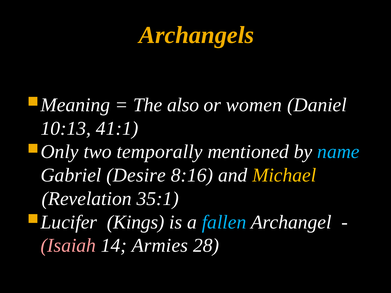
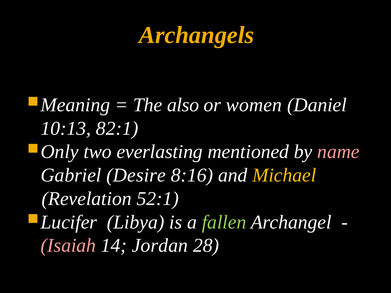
41:1: 41:1 -> 82:1
temporally: temporally -> everlasting
name colour: light blue -> pink
35:1: 35:1 -> 52:1
Kings: Kings -> Libya
fallen colour: light blue -> light green
Armies: Armies -> Jordan
